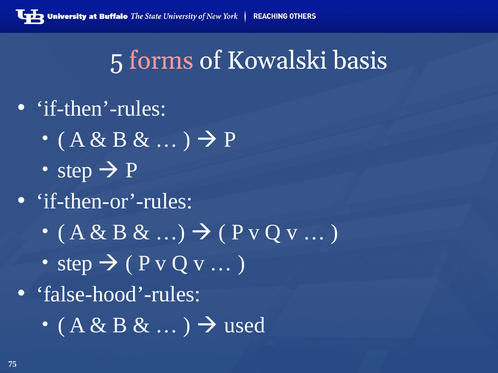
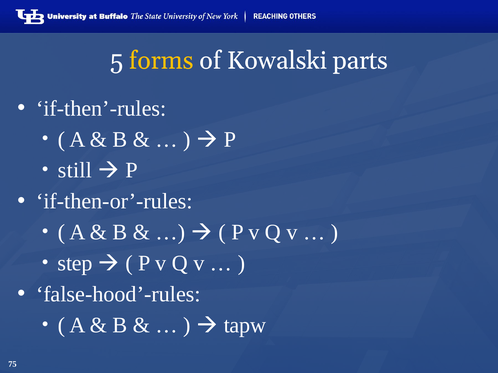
forms colour: pink -> yellow
basis: basis -> parts
step at (75, 171): step -> still
used: used -> tapw
